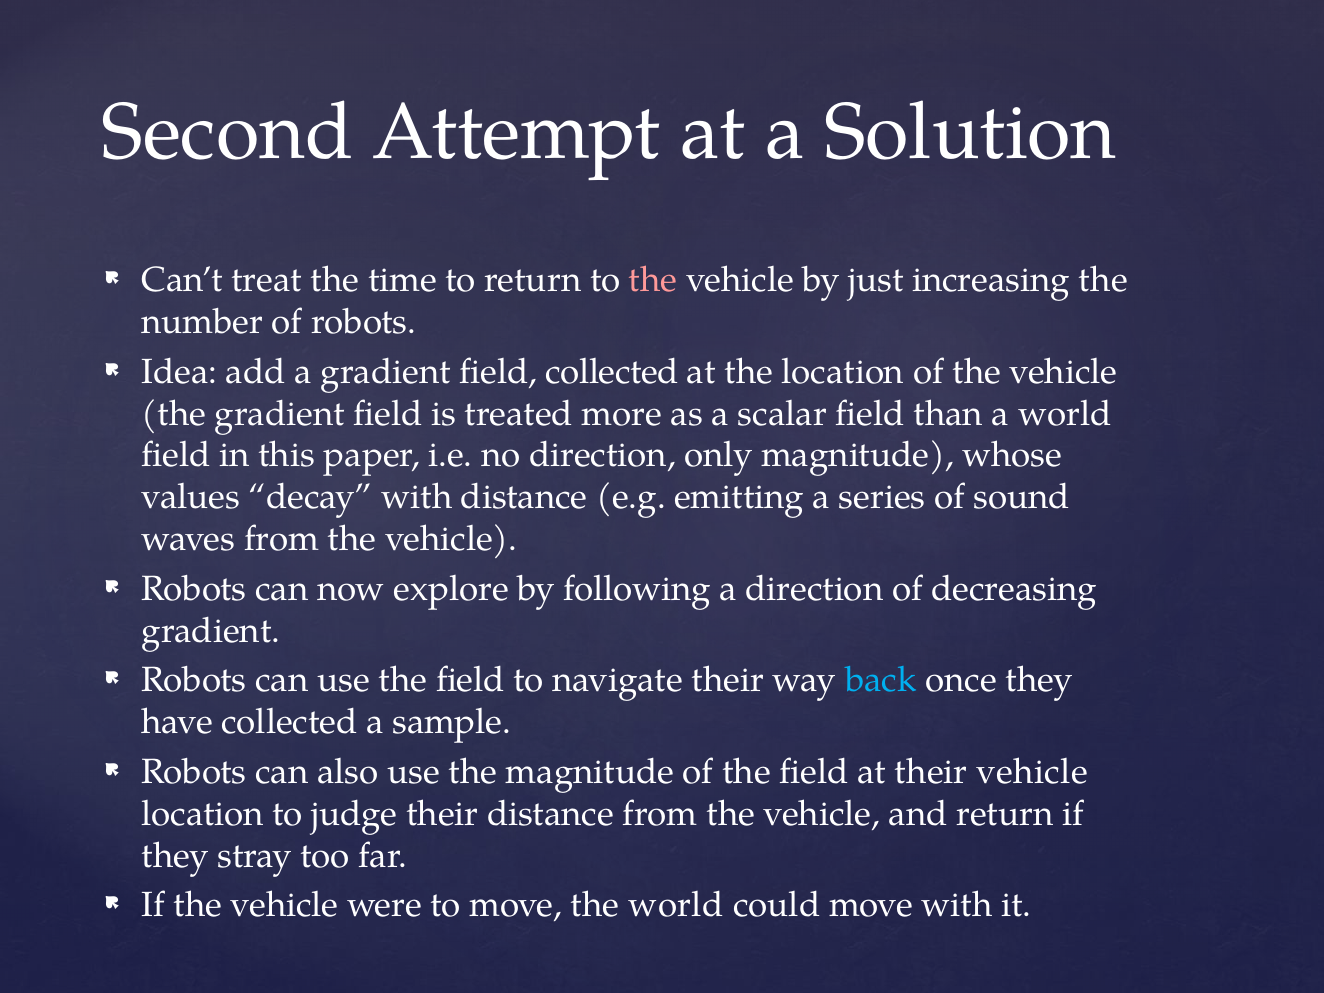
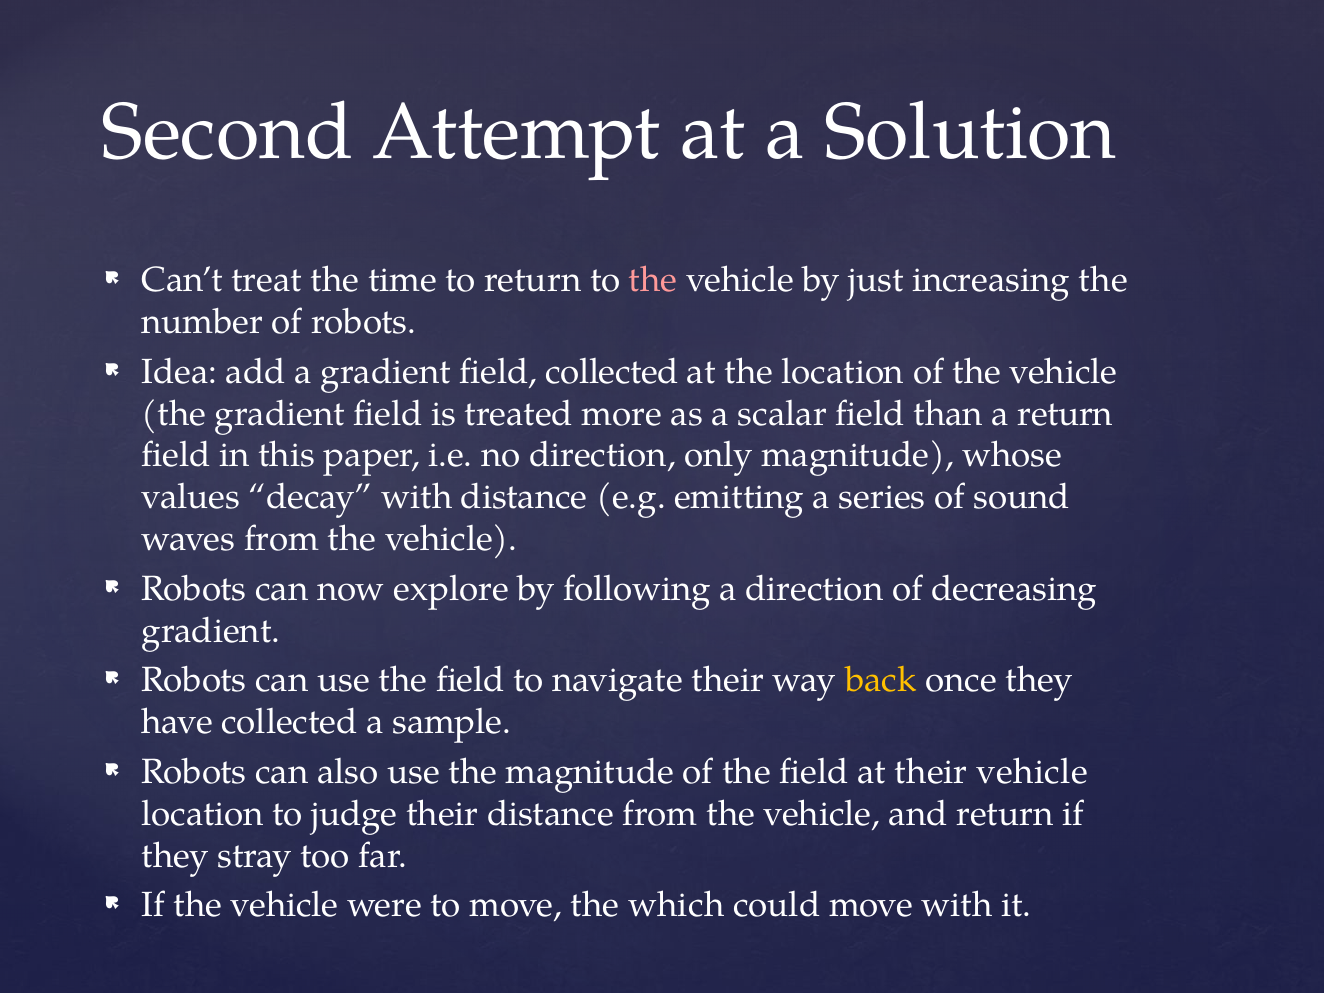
a world: world -> return
back colour: light blue -> yellow
the world: world -> which
